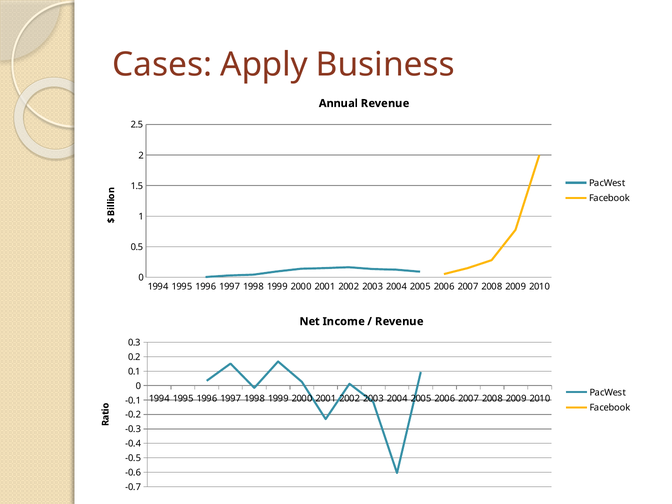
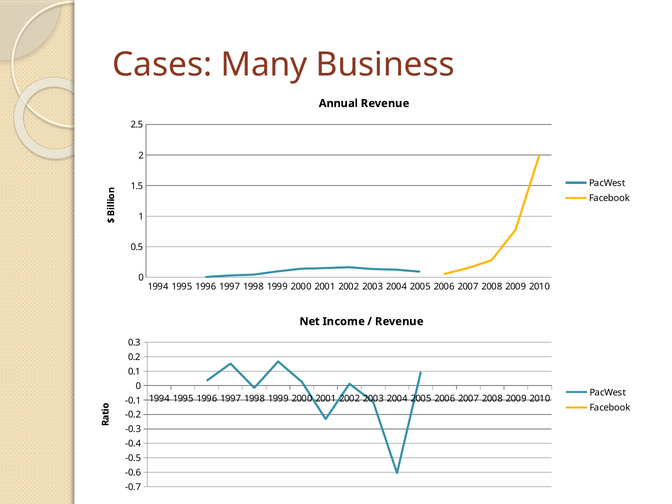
Apply: Apply -> Many
